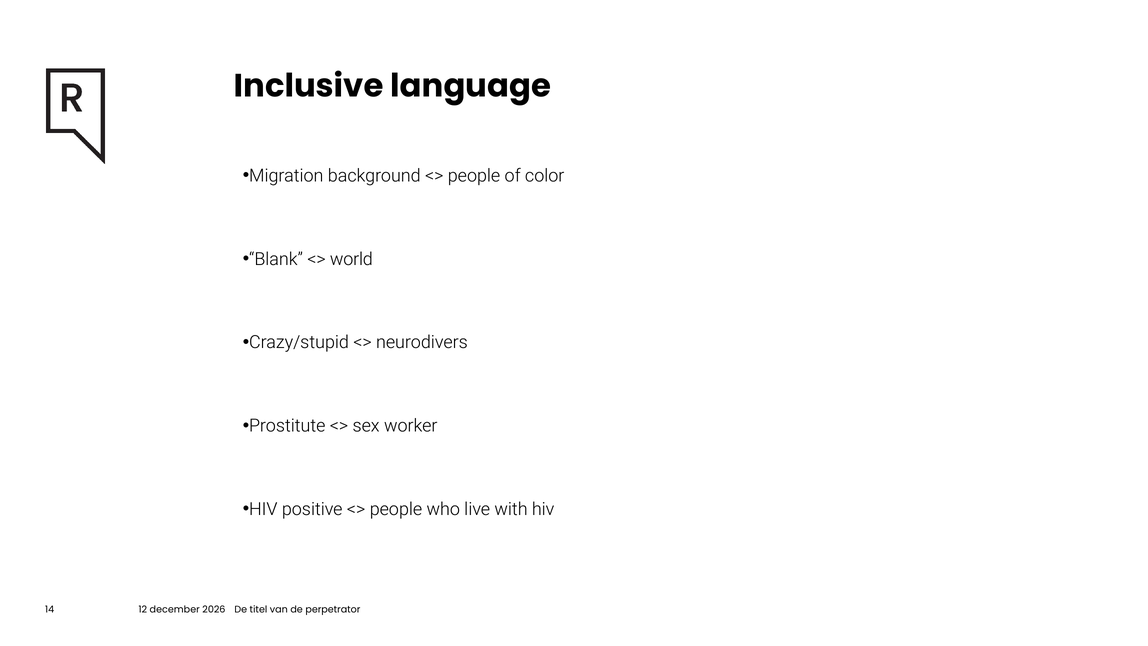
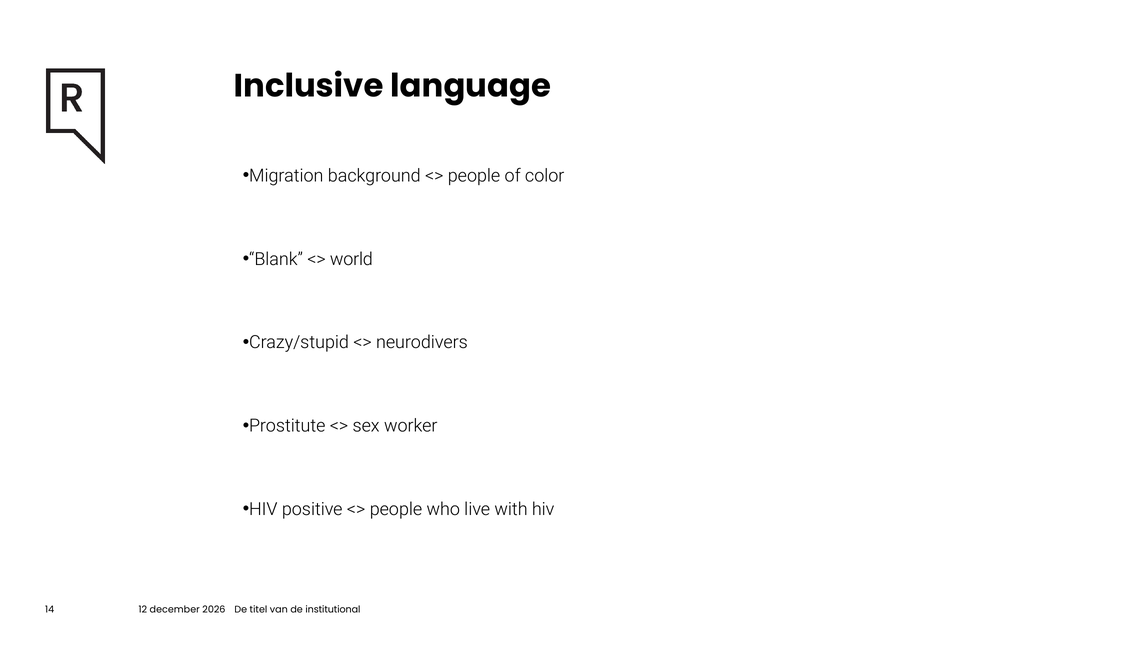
perpetrator: perpetrator -> institutional
